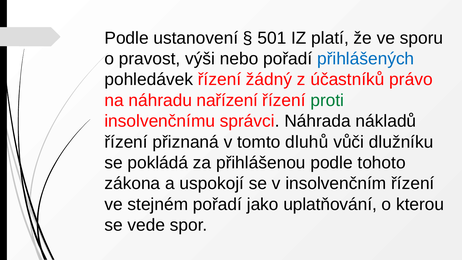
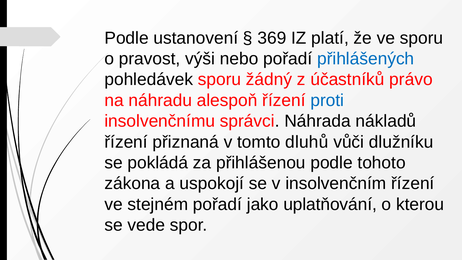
501: 501 -> 369
pohledávek řízení: řízení -> sporu
nařízení: nařízení -> alespoň
proti colour: green -> blue
